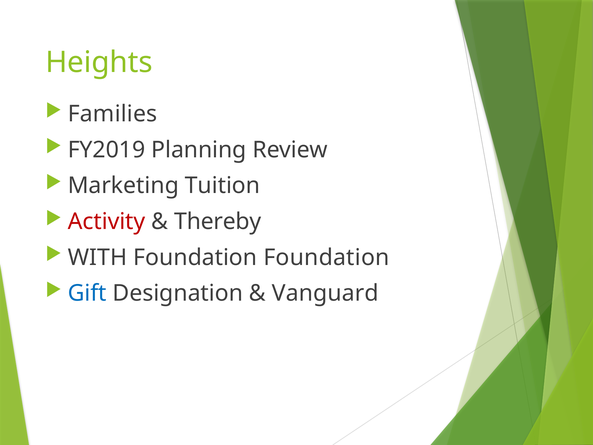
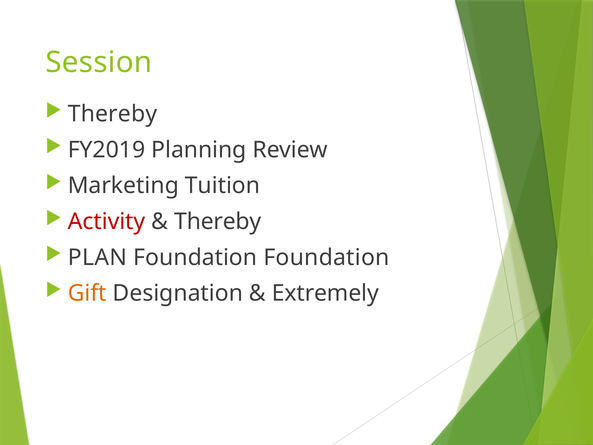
Heights: Heights -> Session
Families at (112, 114): Families -> Thereby
WITH: WITH -> PLAN
Gift colour: blue -> orange
Vanguard: Vanguard -> Extremely
